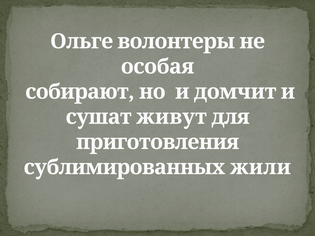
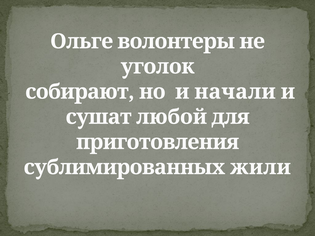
особая: особая -> уголок
домчит: домчит -> начали
живут: живут -> любой
